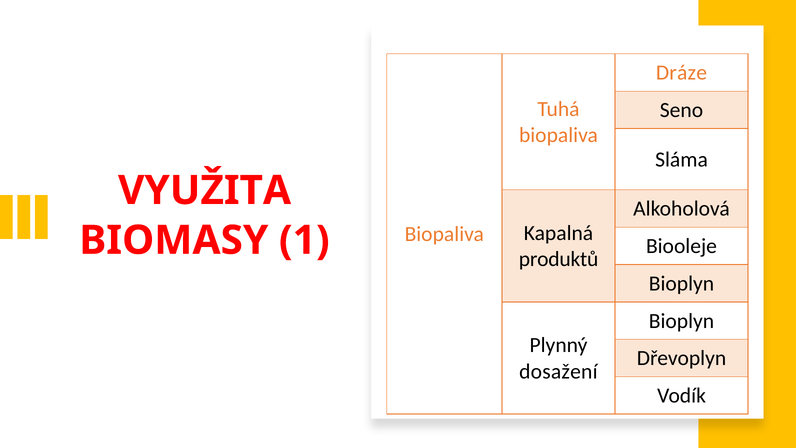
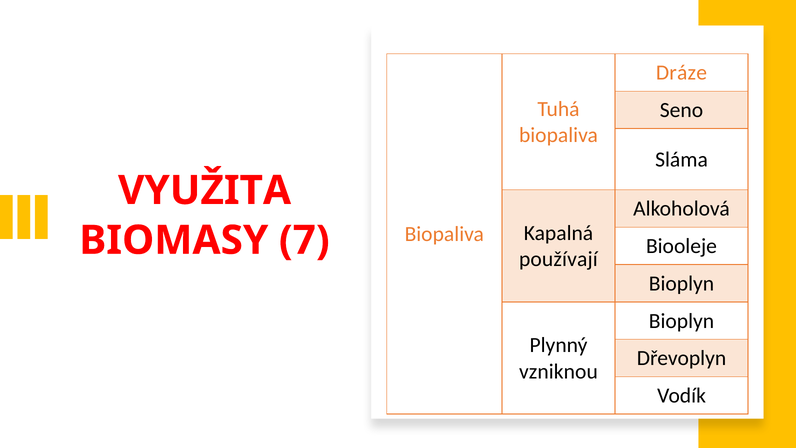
1: 1 -> 7
produktů: produktů -> používají
dosažení: dosažení -> vzniknou
